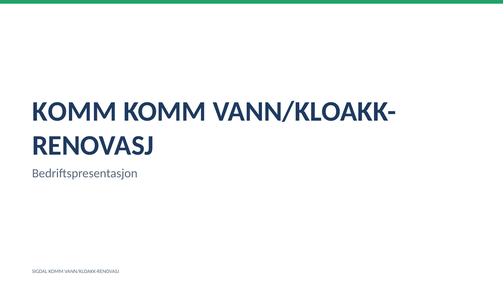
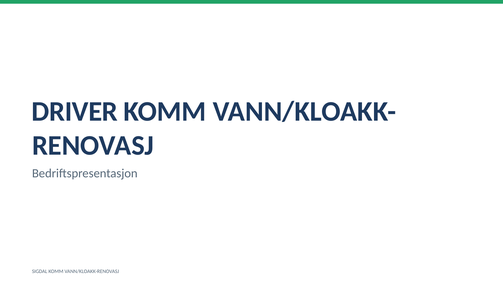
KOMM at (74, 112): KOMM -> DRIVER
